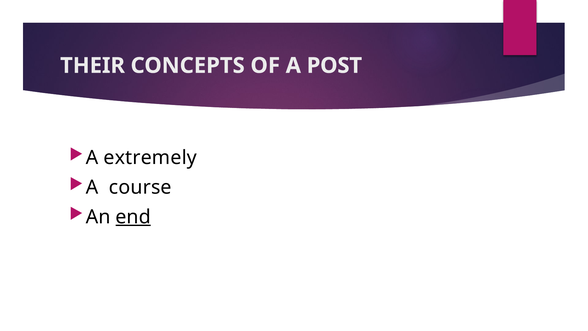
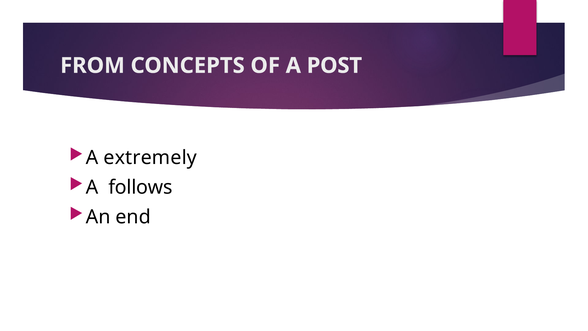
THEIR: THEIR -> FROM
course: course -> follows
end underline: present -> none
